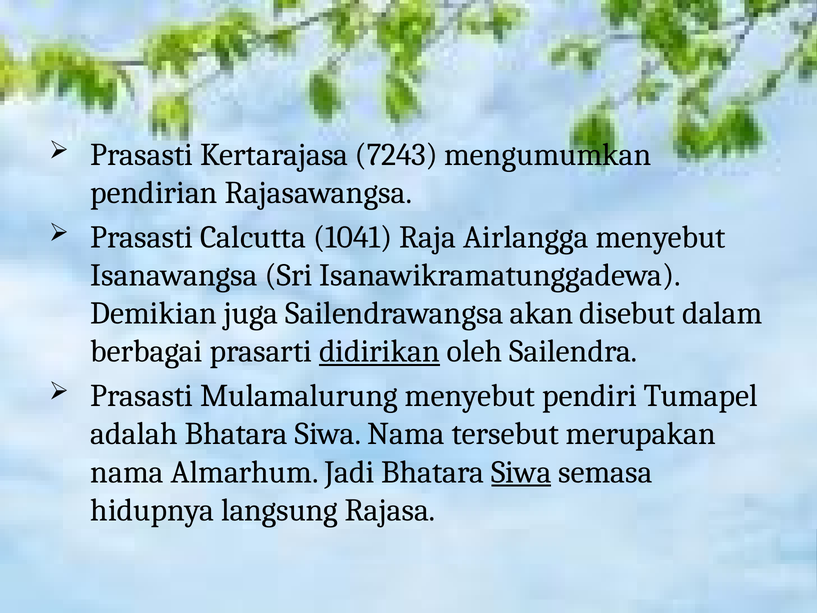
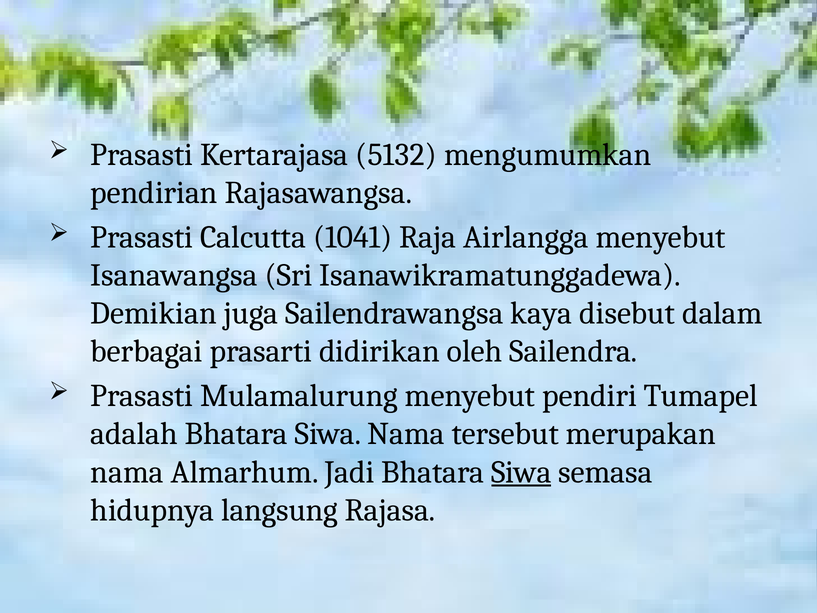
7243: 7243 -> 5132
akan: akan -> kaya
didirikan underline: present -> none
